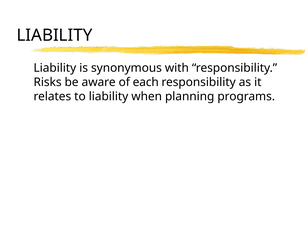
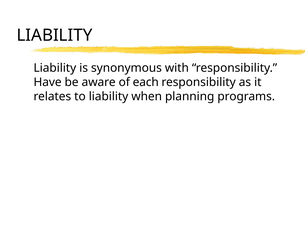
Risks: Risks -> Have
